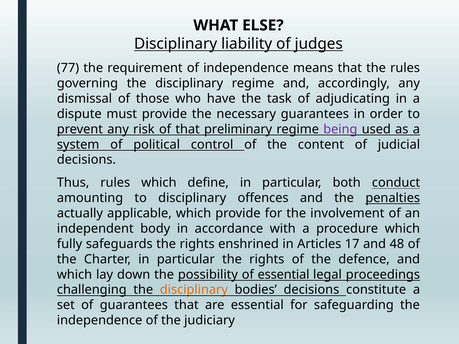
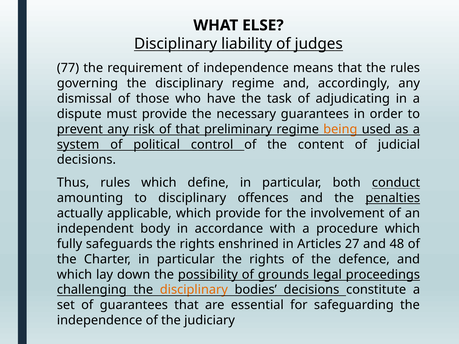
being colour: purple -> orange
17: 17 -> 27
of essential: essential -> grounds
